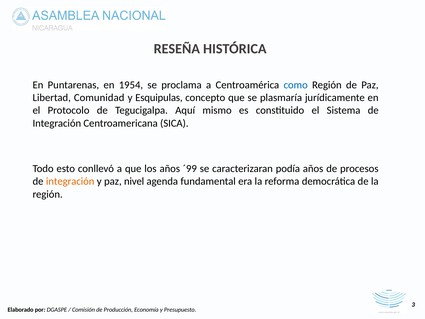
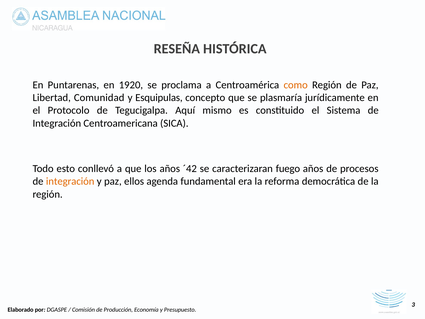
1954: 1954 -> 1920
como colour: blue -> orange
´99: ´99 -> ´42
podía: podía -> fuego
nivel: nivel -> ellos
